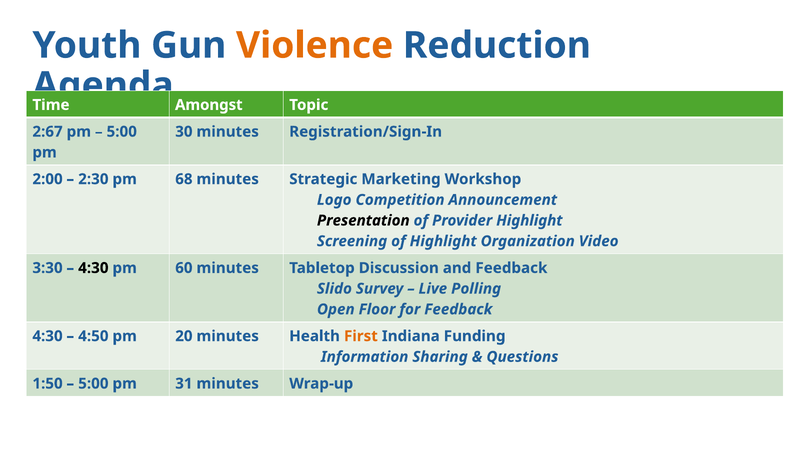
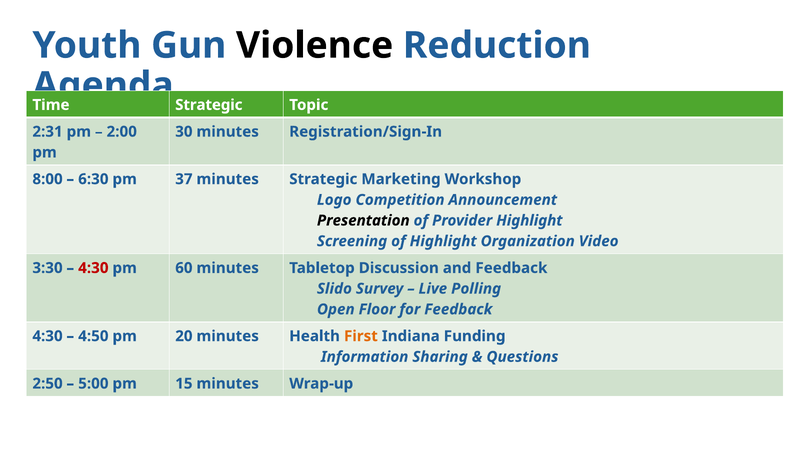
Violence colour: orange -> black
Amongst at (209, 105): Amongst -> Strategic
2:67: 2:67 -> 2:31
5:00 at (122, 132): 5:00 -> 2:00
2:00: 2:00 -> 8:00
2:30: 2:30 -> 6:30
68: 68 -> 37
4:30 at (93, 268) colour: black -> red
1:50: 1:50 -> 2:50
31: 31 -> 15
